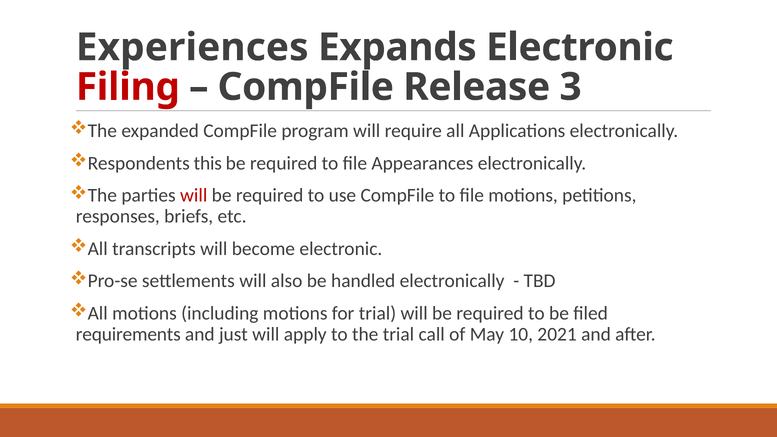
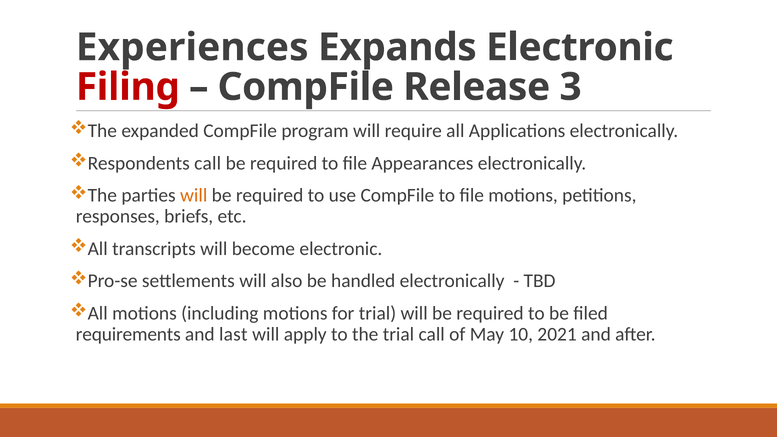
Respondents this: this -> call
will at (194, 196) colour: red -> orange
just: just -> last
